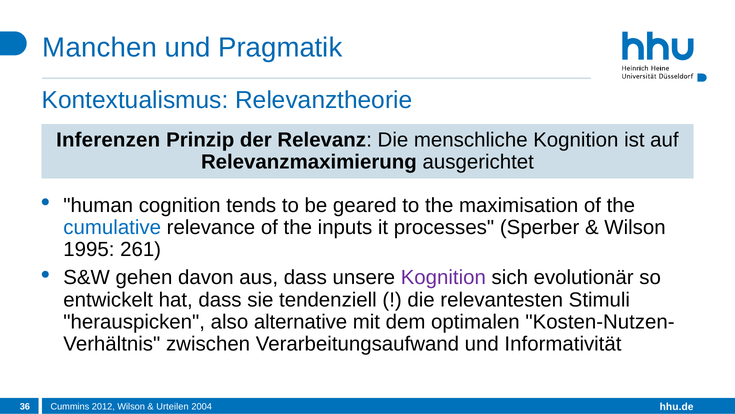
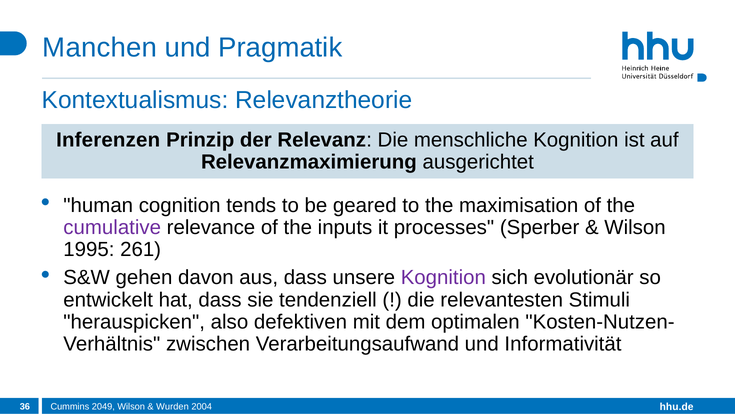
cumulative colour: blue -> purple
alternative: alternative -> defektiven
2012: 2012 -> 2049
Urteilen: Urteilen -> Wurden
